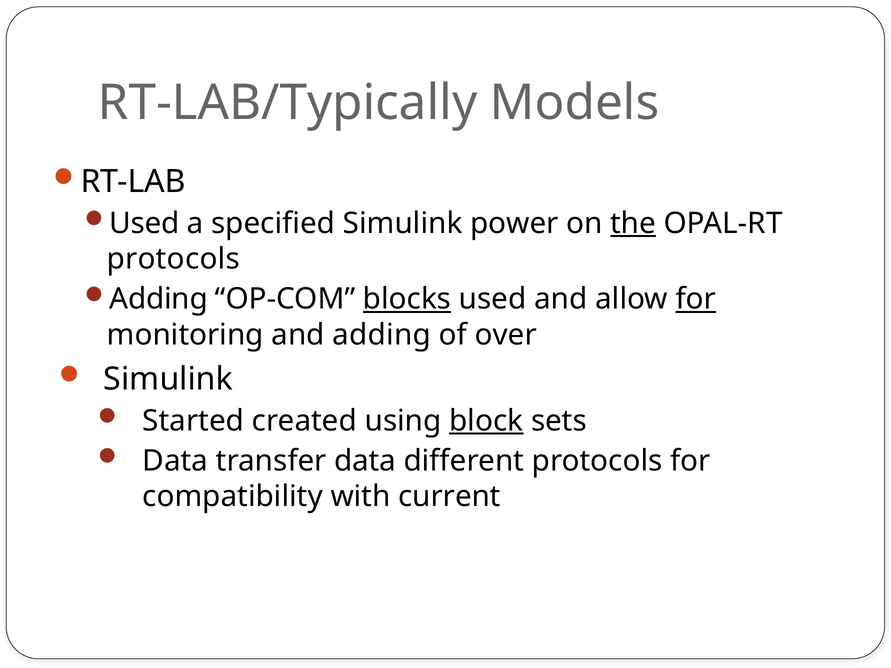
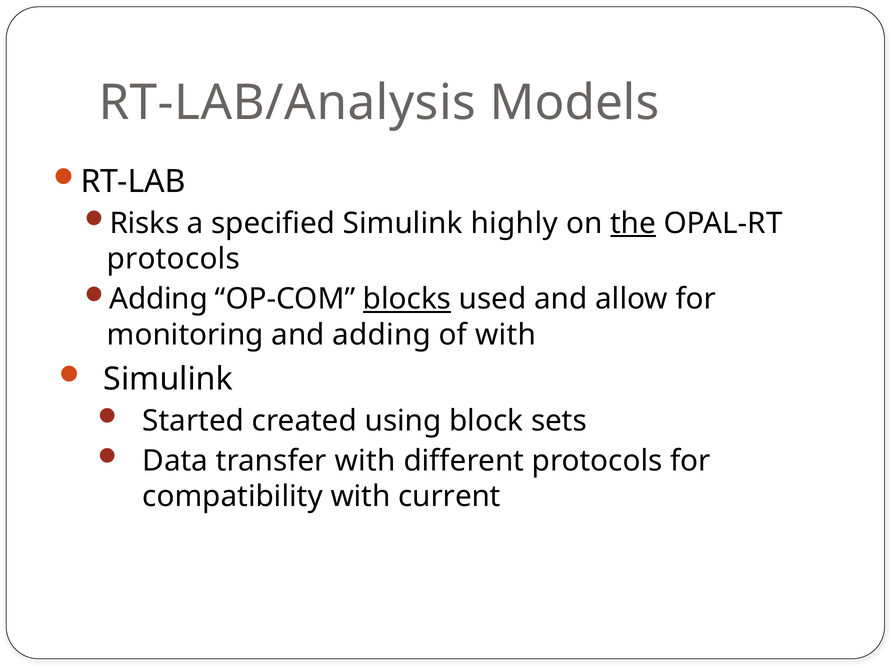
RT-LAB/Typically: RT-LAB/Typically -> RT-LAB/Analysis
Used at (145, 223): Used -> Risks
power: power -> highly
for at (696, 299) underline: present -> none
of over: over -> with
block underline: present -> none
transfer data: data -> with
